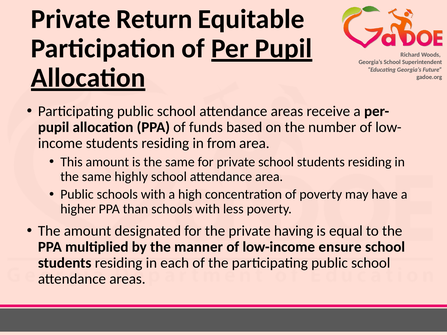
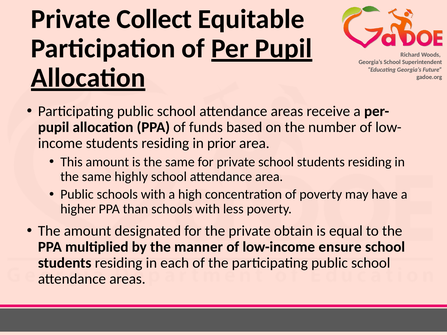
Return: Return -> Collect
from: from -> prior
having: having -> obtain
